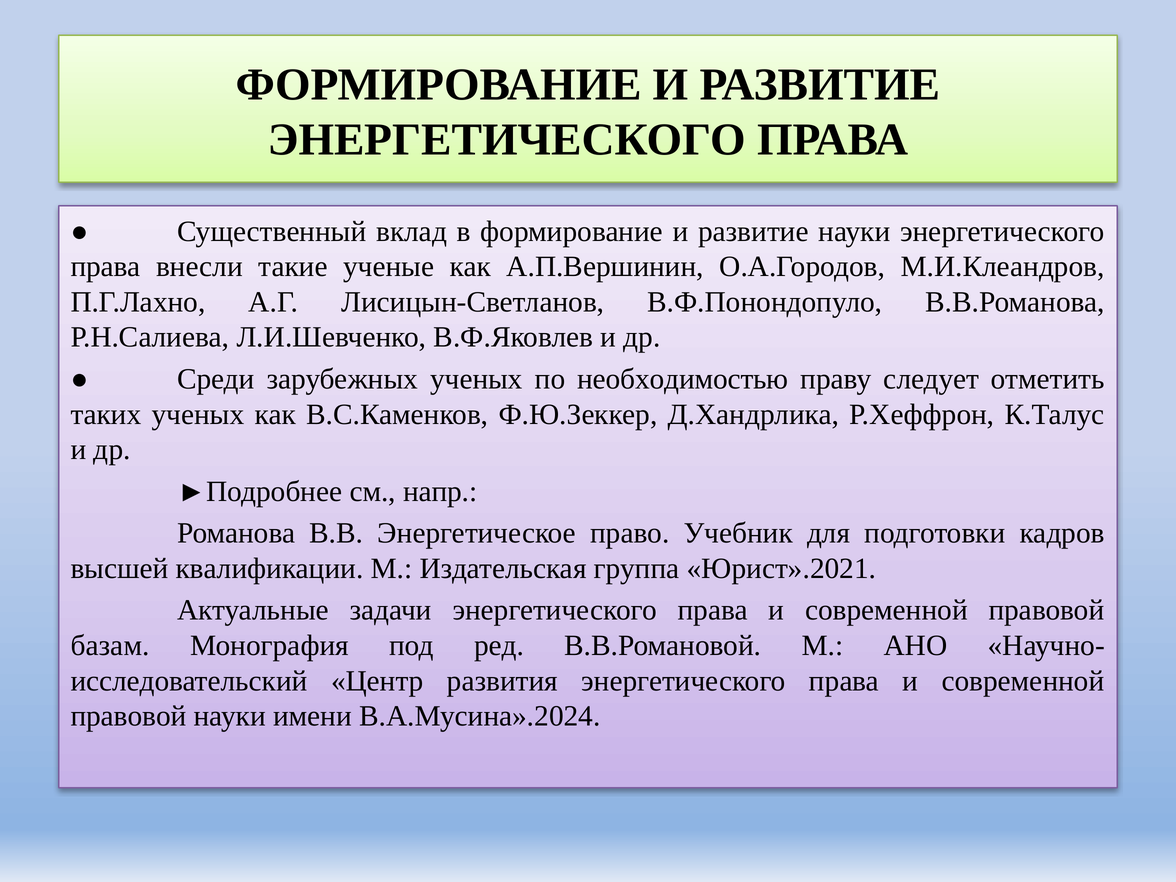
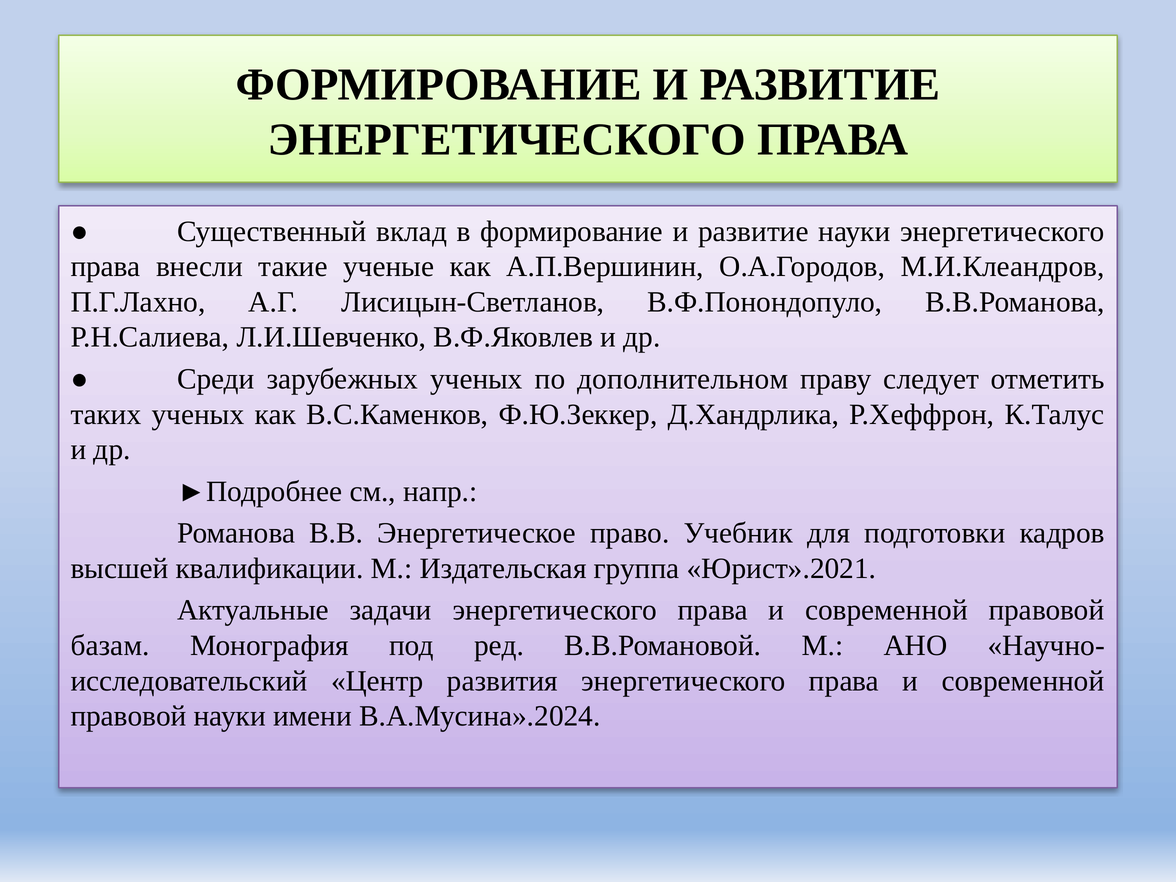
необходимостью: необходимостью -> дополнительном
